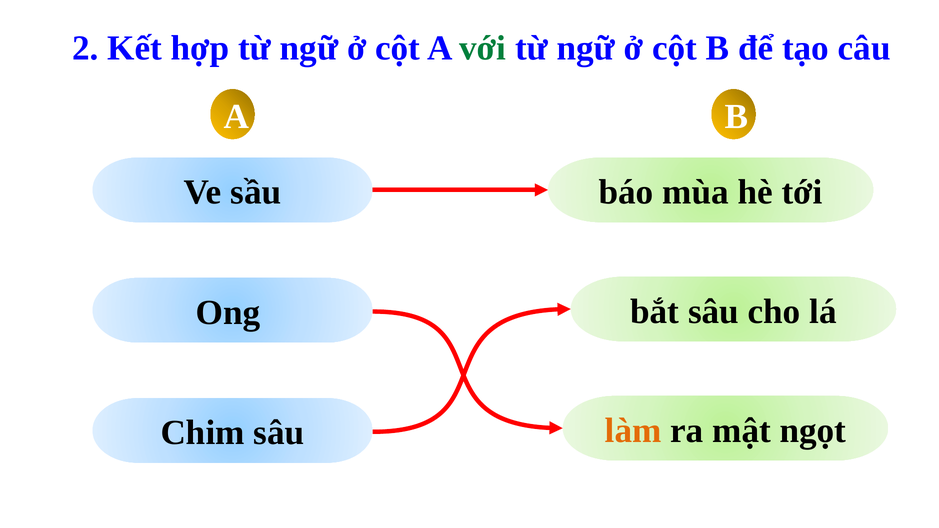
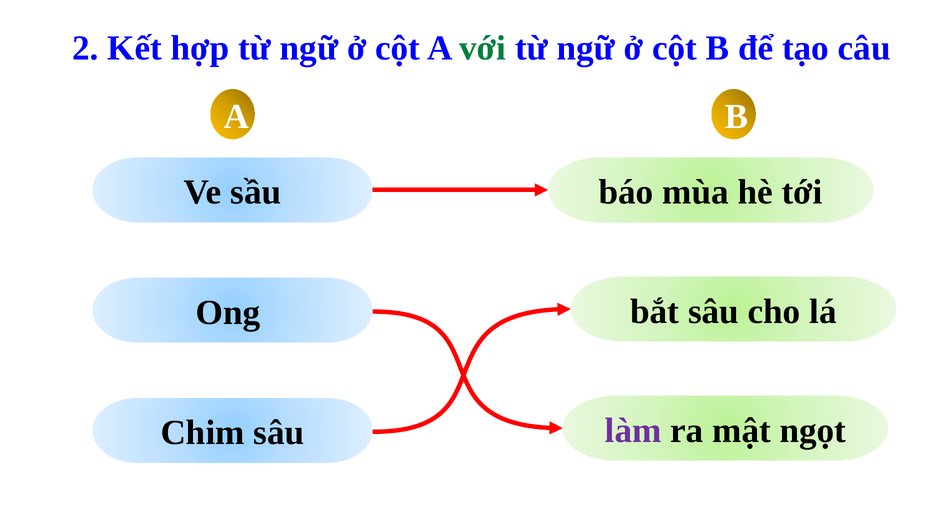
làm colour: orange -> purple
